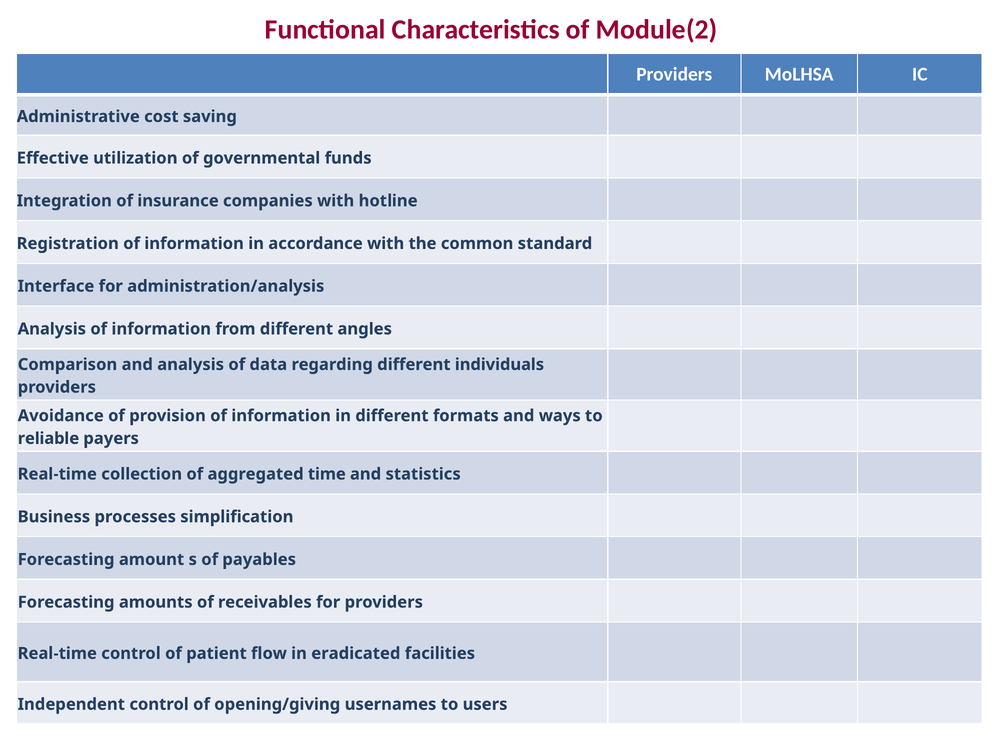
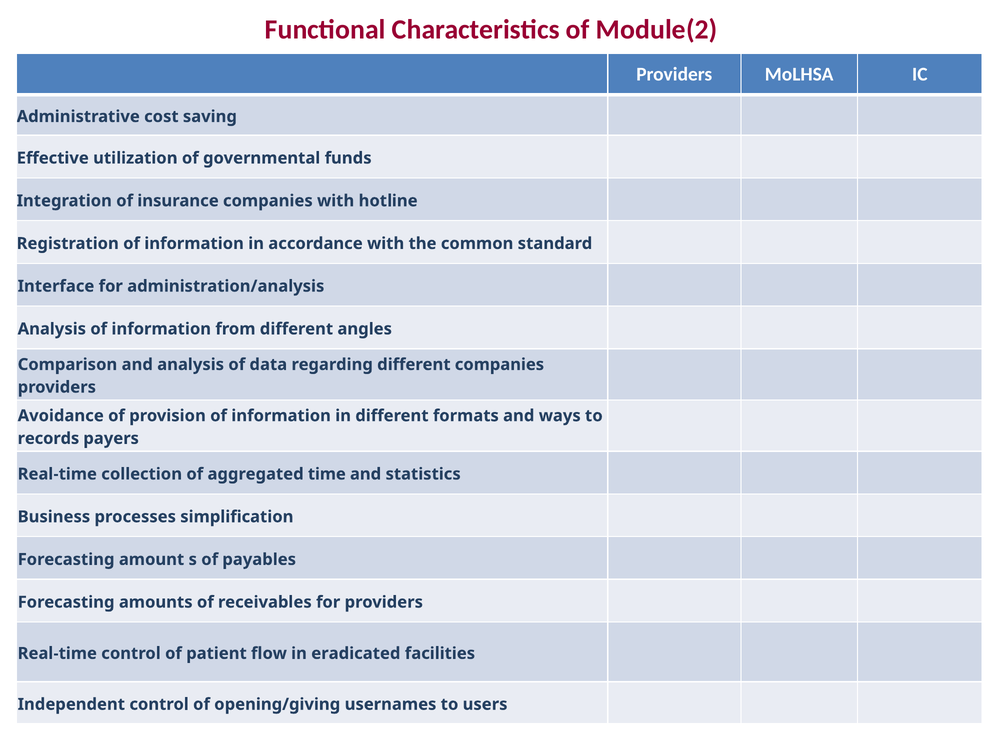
different individuals: individuals -> companies
reliable: reliable -> records
